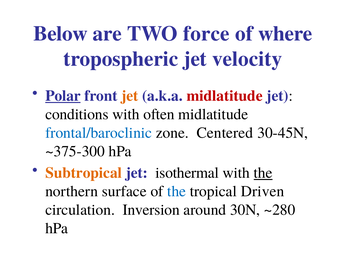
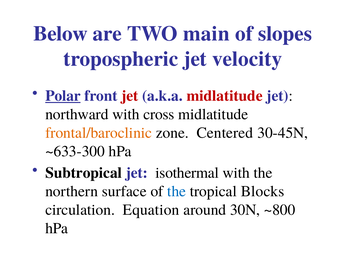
force: force -> main
where: where -> slopes
jet at (130, 96) colour: orange -> red
conditions: conditions -> northward
often: often -> cross
frontal/baroclinic colour: blue -> orange
~375-300: ~375-300 -> ~633-300
Subtropical colour: orange -> black
the at (263, 173) underline: present -> none
Driven: Driven -> Blocks
Inversion: Inversion -> Equation
~280: ~280 -> ~800
